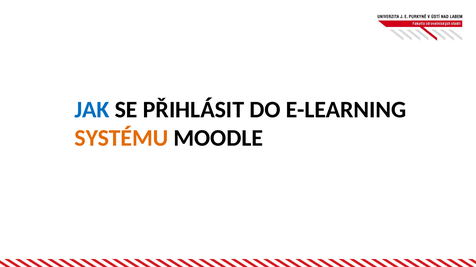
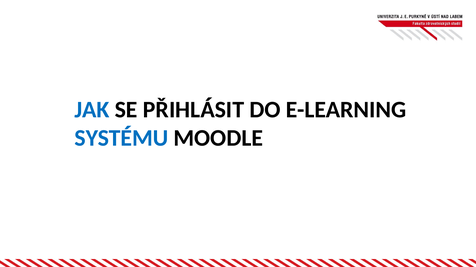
SYSTÉMU colour: orange -> blue
